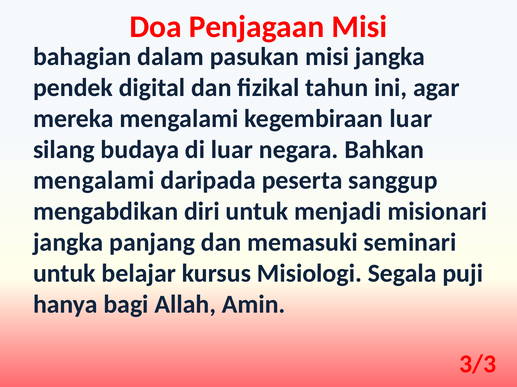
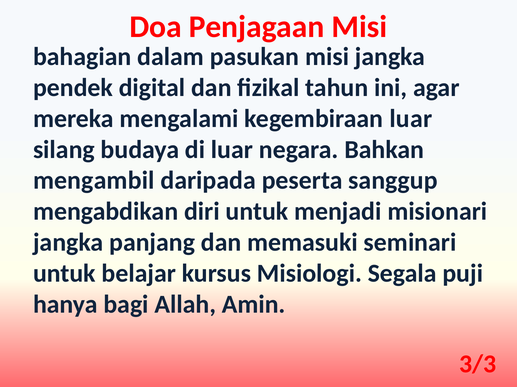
mengalami at (94, 181): mengalami -> mengambil
